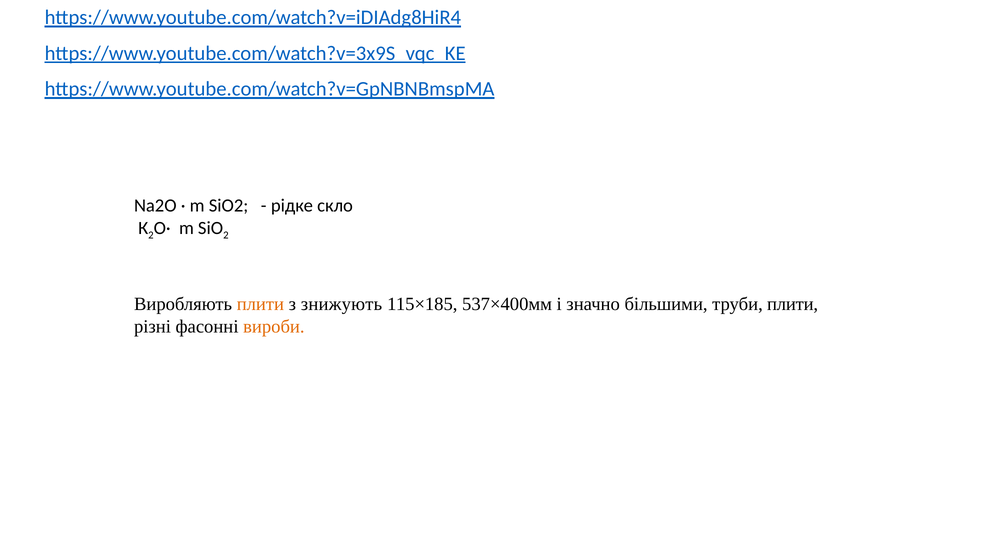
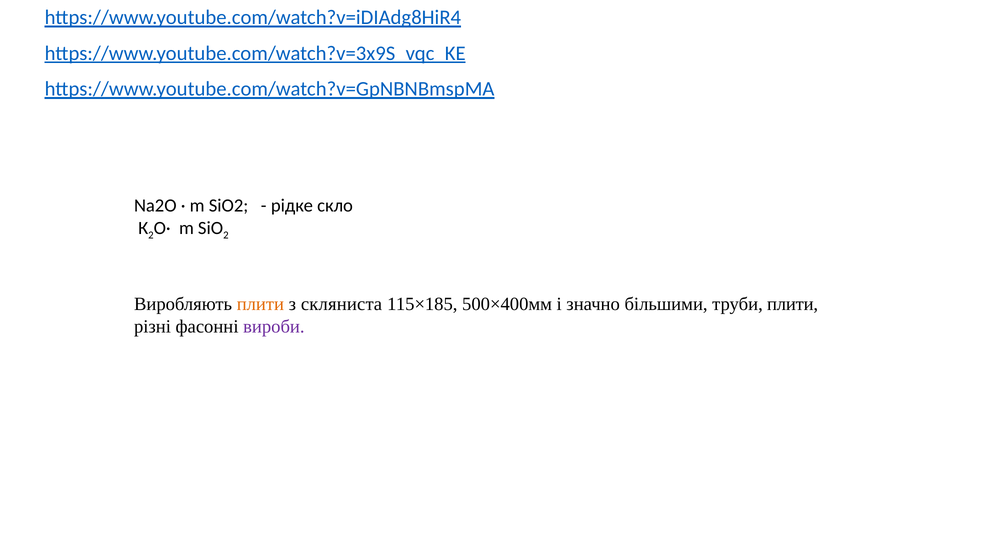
знижують: знижують -> скляниста
537×400мм: 537×400мм -> 500×400мм
вироби colour: orange -> purple
